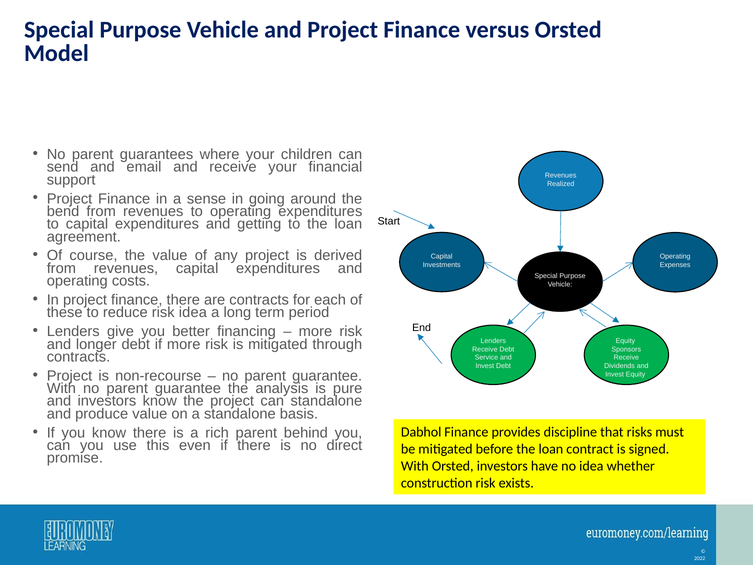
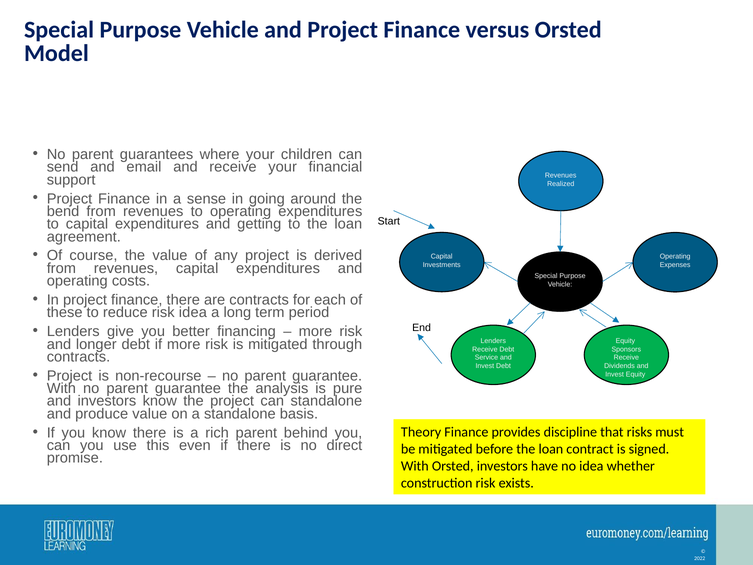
Dabhol: Dabhol -> Theory
